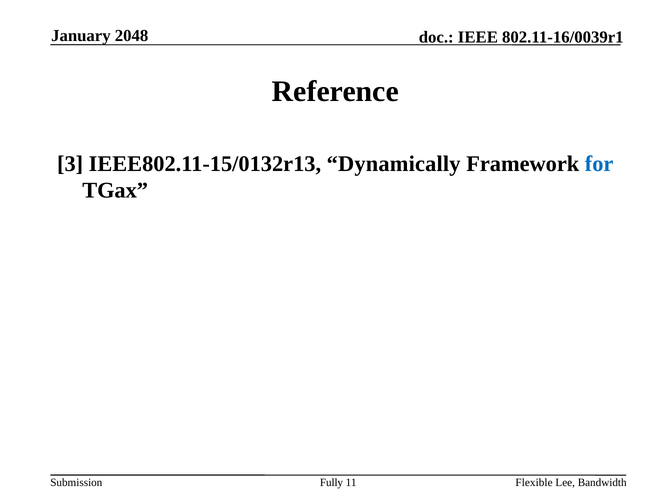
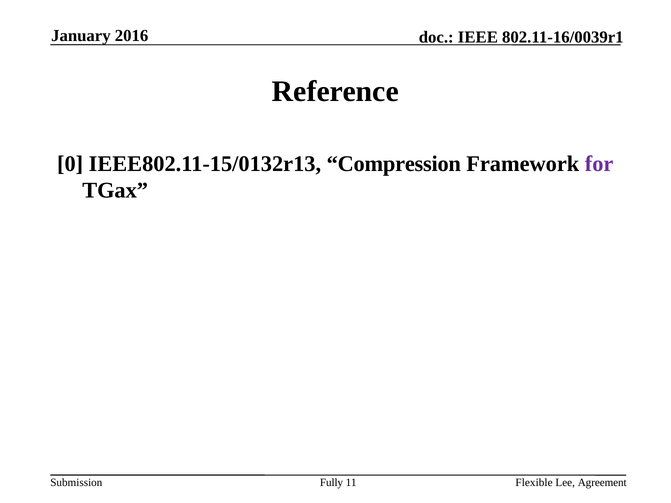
2048: 2048 -> 2016
3: 3 -> 0
Dynamically: Dynamically -> Compression
for colour: blue -> purple
Bandwidth: Bandwidth -> Agreement
